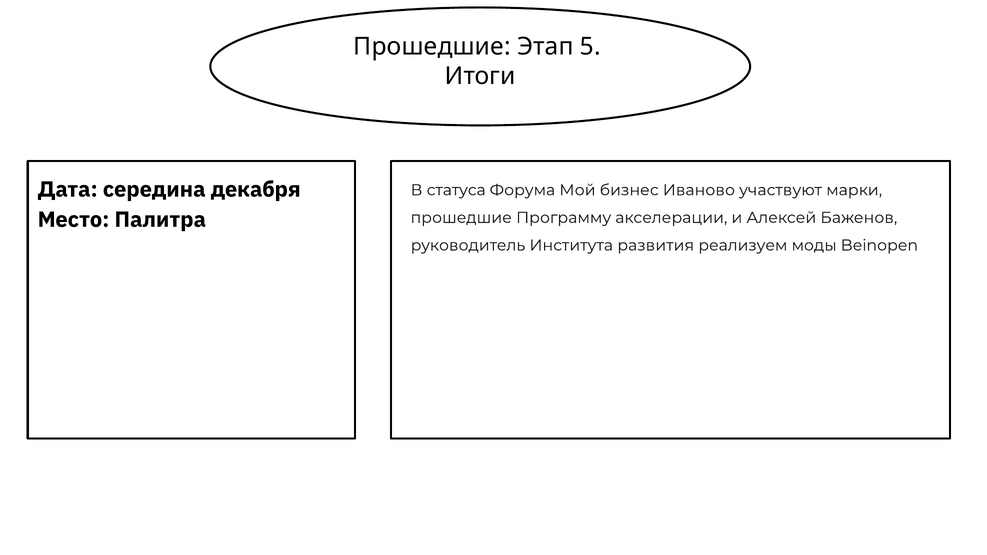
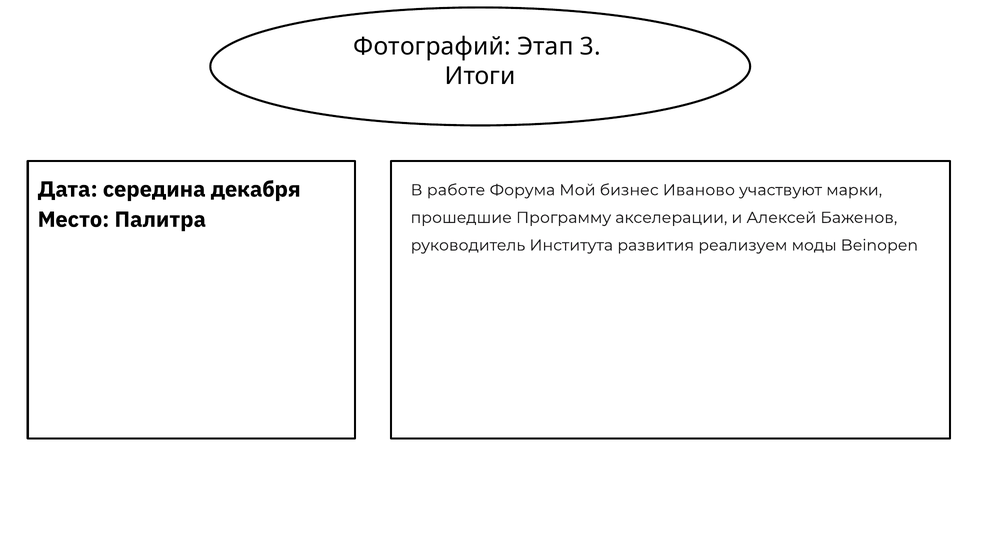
Прошедшие at (432, 46): Прошедшие -> Фотографий
5: 5 -> 3
статуса: статуса -> работе
